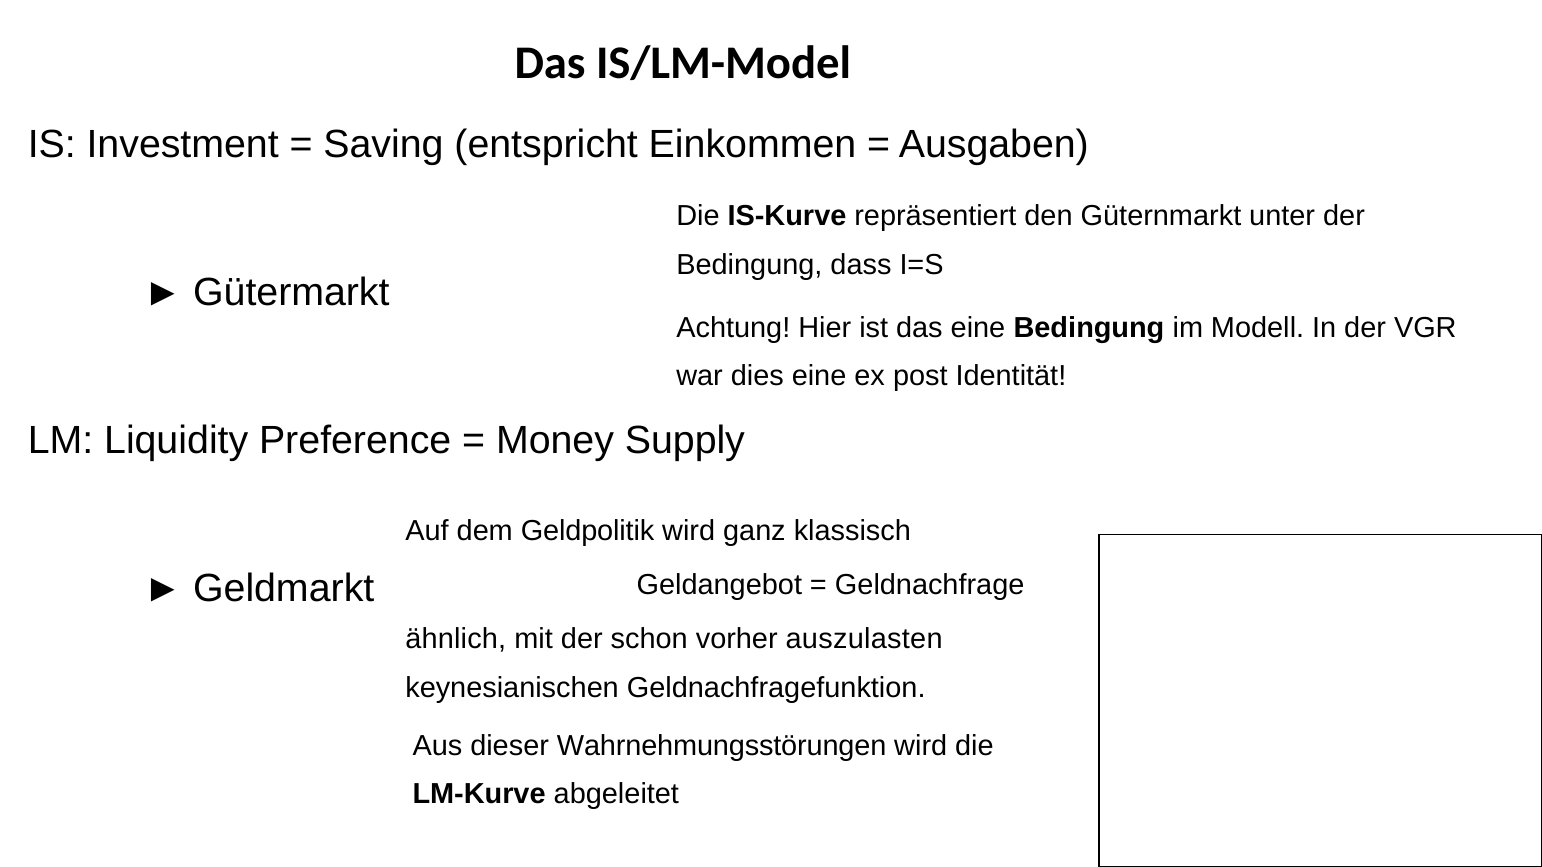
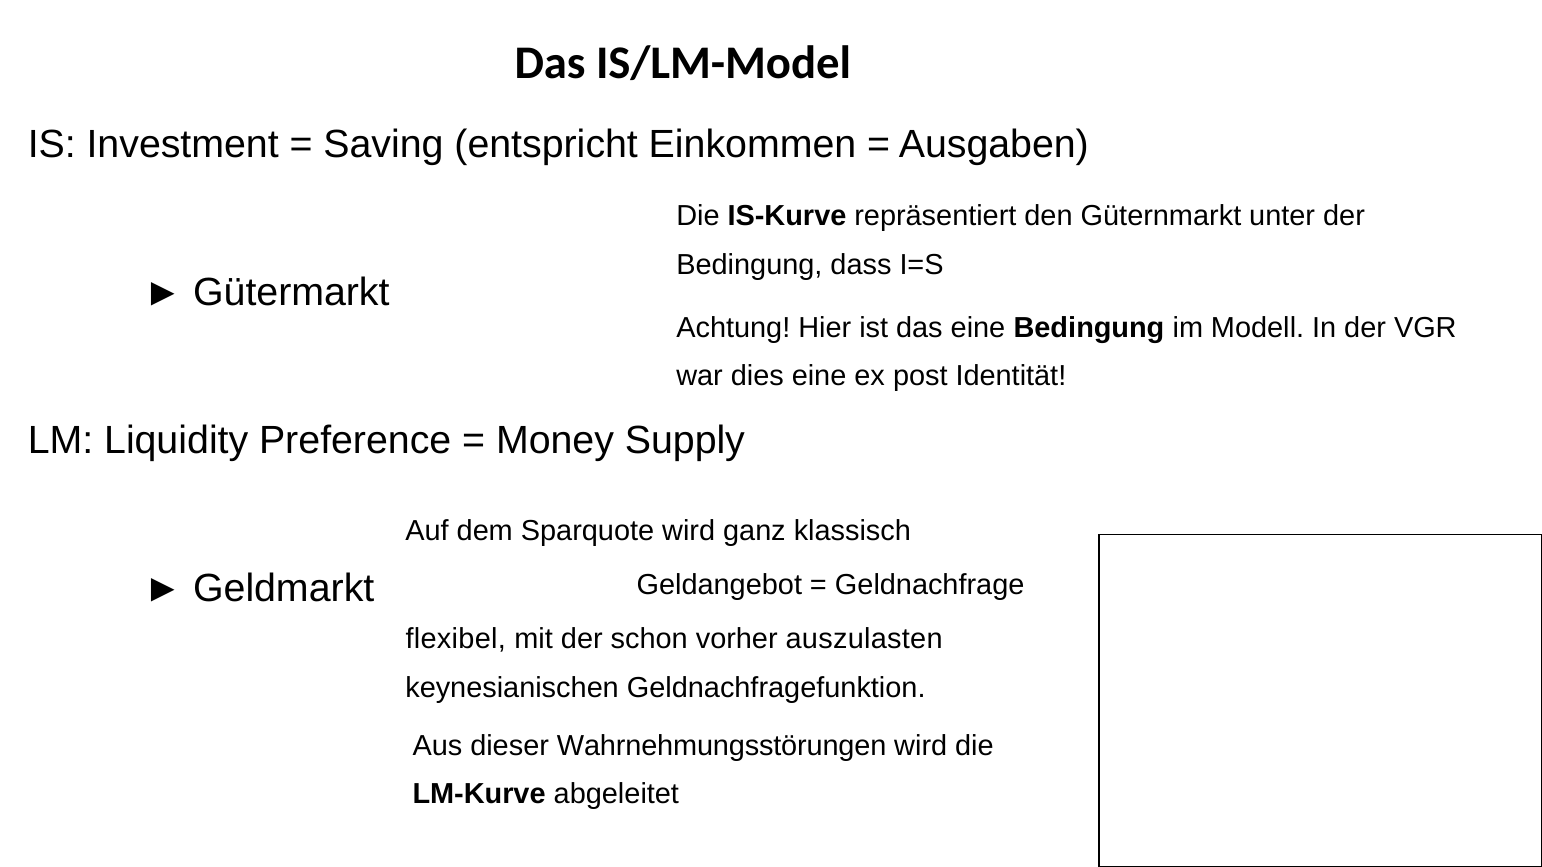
Geldpolitik: Geldpolitik -> Sparquote
ähnlich: ähnlich -> flexibel
